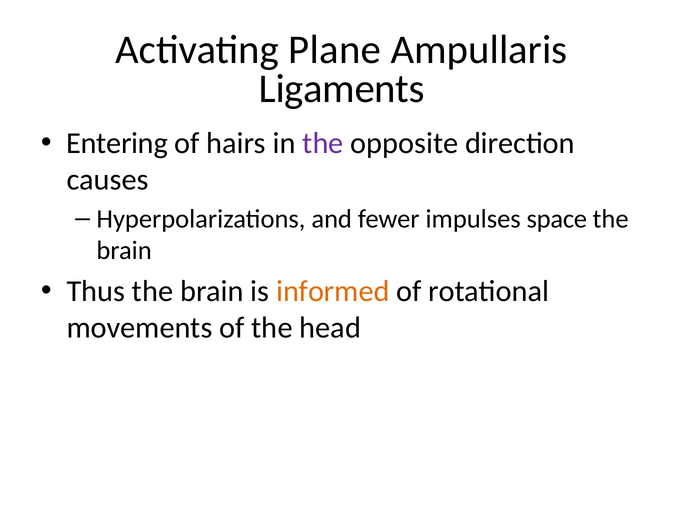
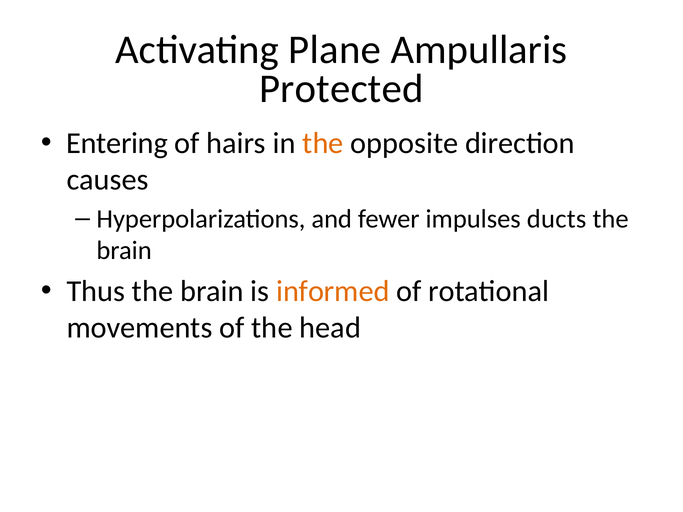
Ligaments: Ligaments -> Protected
the at (323, 143) colour: purple -> orange
space: space -> ducts
